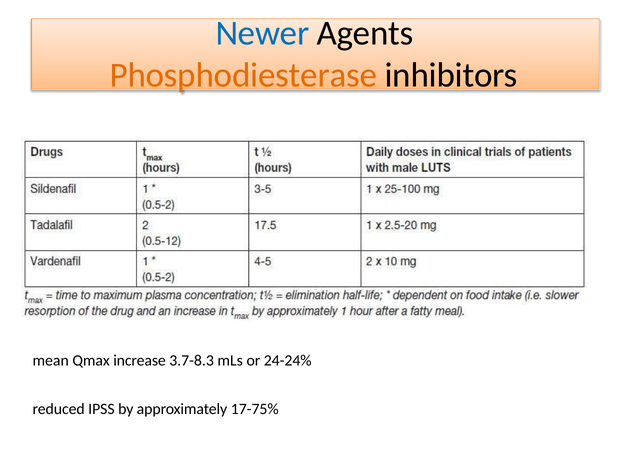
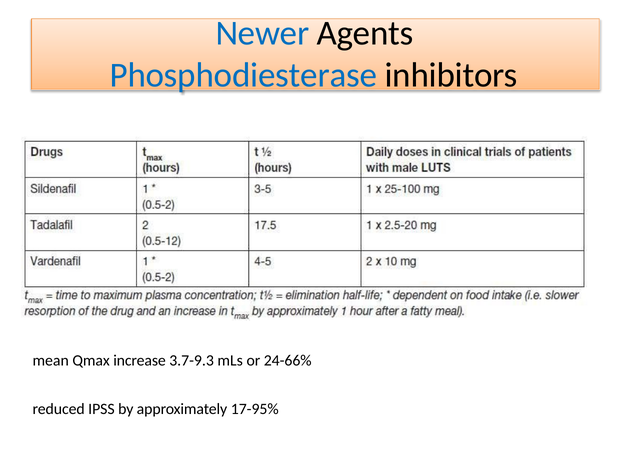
Phosphodiesterase colour: orange -> blue
3.7-8.3: 3.7-8.3 -> 3.7-9.3
24-24%: 24-24% -> 24-66%
17-75%: 17-75% -> 17-95%
